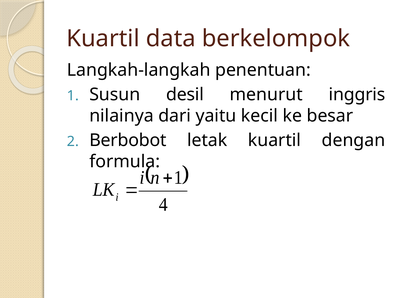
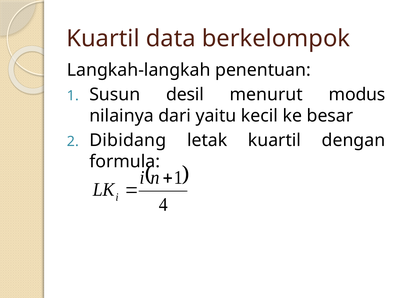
inggris: inggris -> modus
Berbobot: Berbobot -> Dibidang
